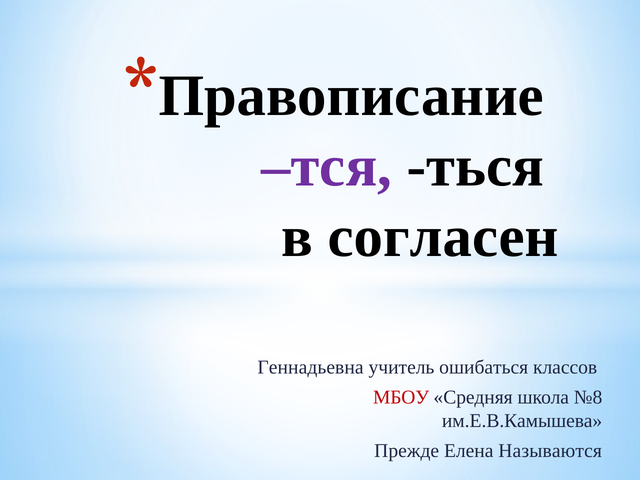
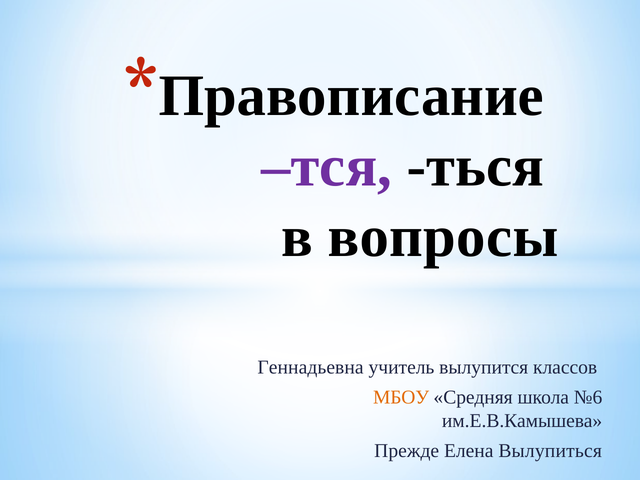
согласен: согласен -> вопросы
ошибаться: ошибаться -> вылупится
МБОУ colour: red -> orange
№8: №8 -> №6
Называются: Называются -> Вылупиться
